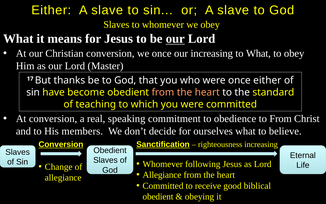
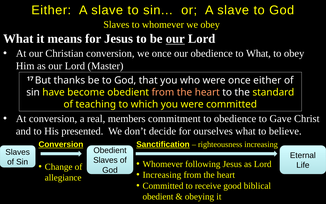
our increasing: increasing -> obedience
speaking: speaking -> members
to From: From -> Gave
members: members -> presented
Allegiance at (162, 175): Allegiance -> Increasing
